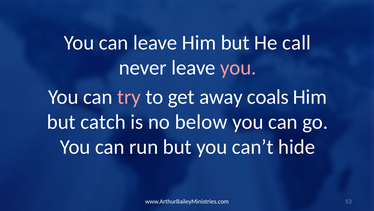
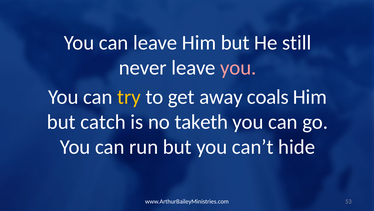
call: call -> still
try colour: pink -> yellow
below: below -> taketh
